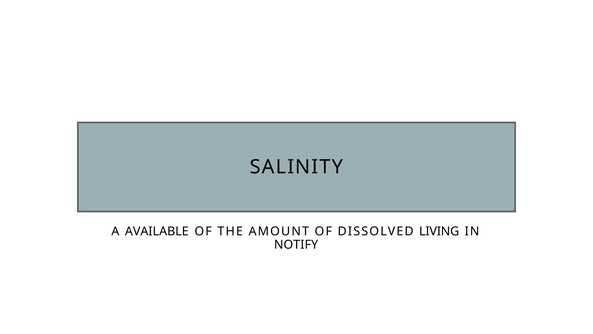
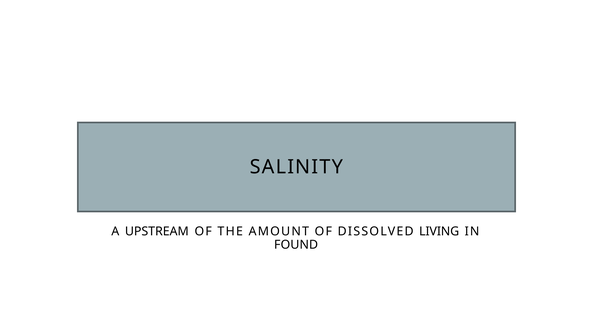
AVAILABLE: AVAILABLE -> UPSTREAM
NOTIFY: NOTIFY -> FOUND
